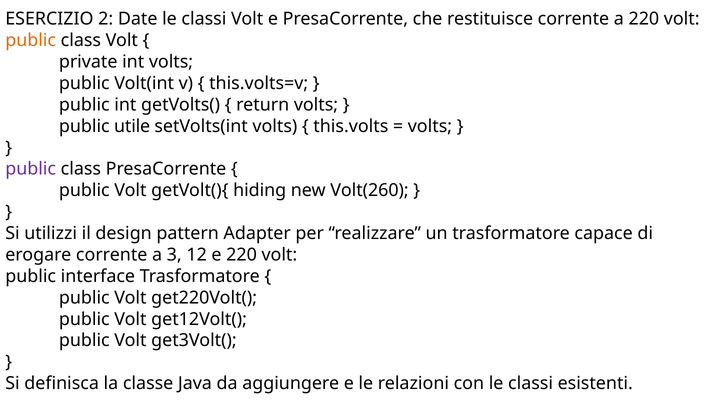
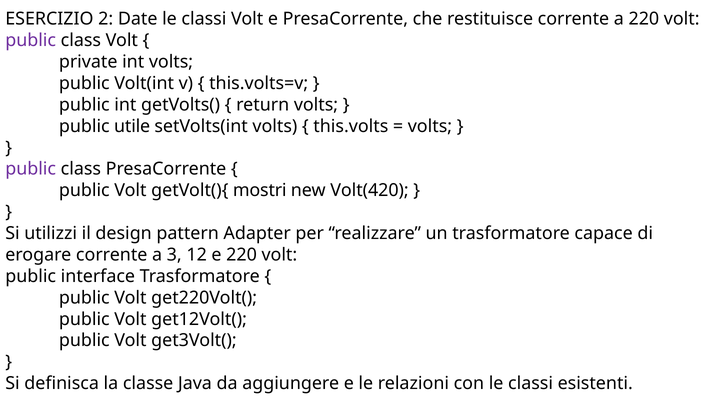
public at (31, 40) colour: orange -> purple
hiding: hiding -> mostri
Volt(260: Volt(260 -> Volt(420
